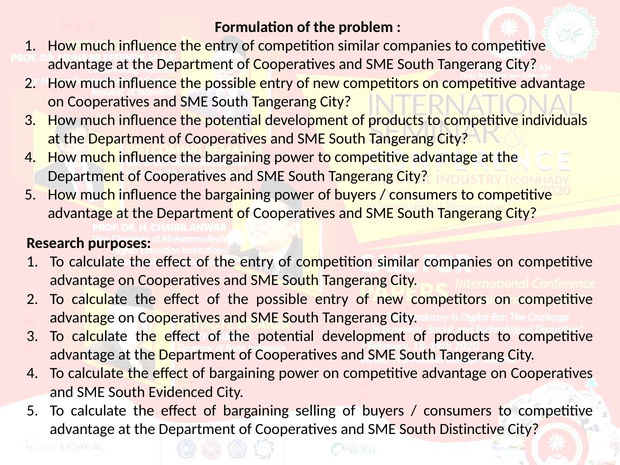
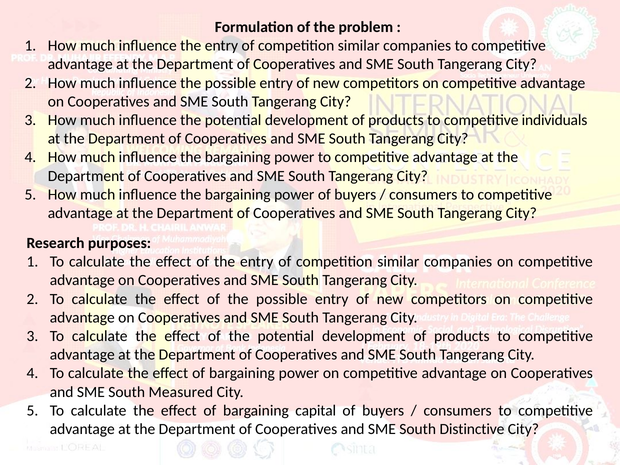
Evidenced: Evidenced -> Measured
selling: selling -> capital
